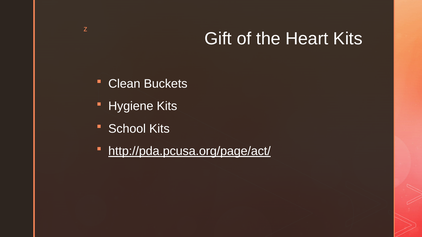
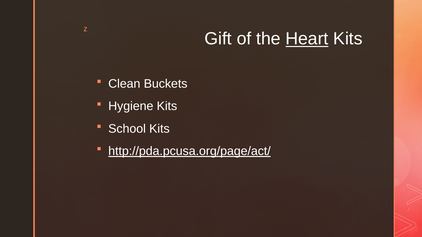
Heart underline: none -> present
